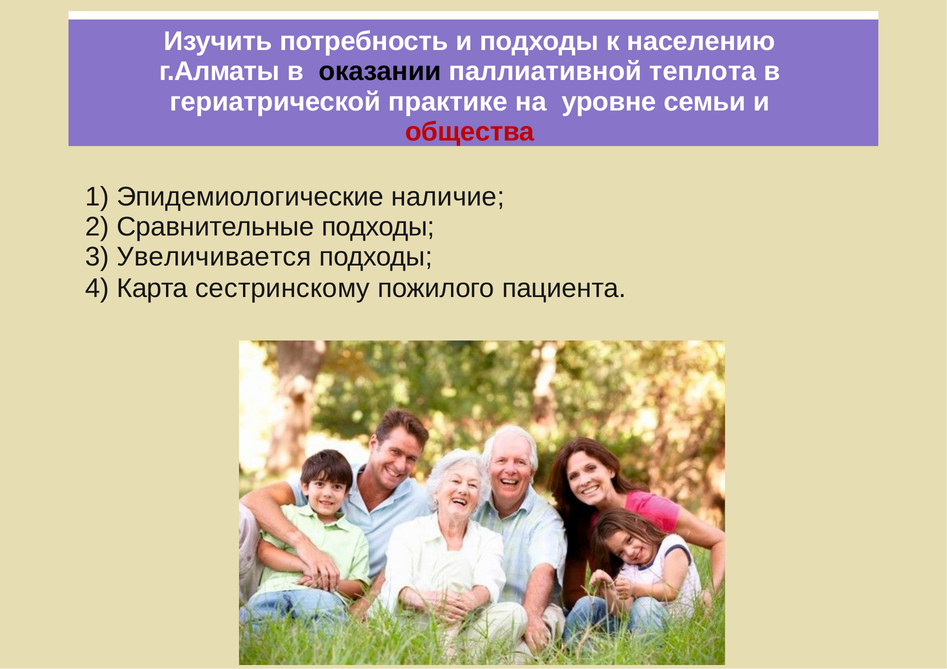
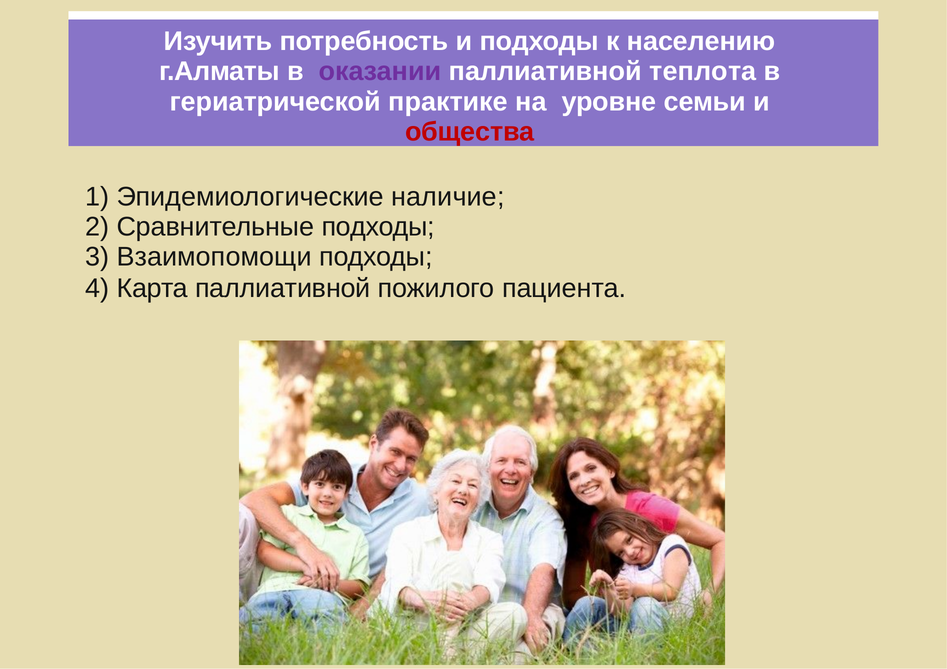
оказании colour: black -> purple
Увеличивается: Увеличивается -> Взаимопомощи
Карта сестринскому: сестринскому -> паллиативной
